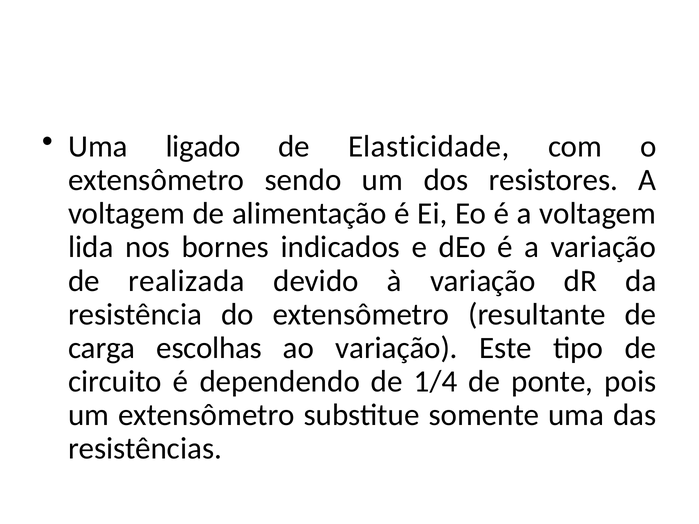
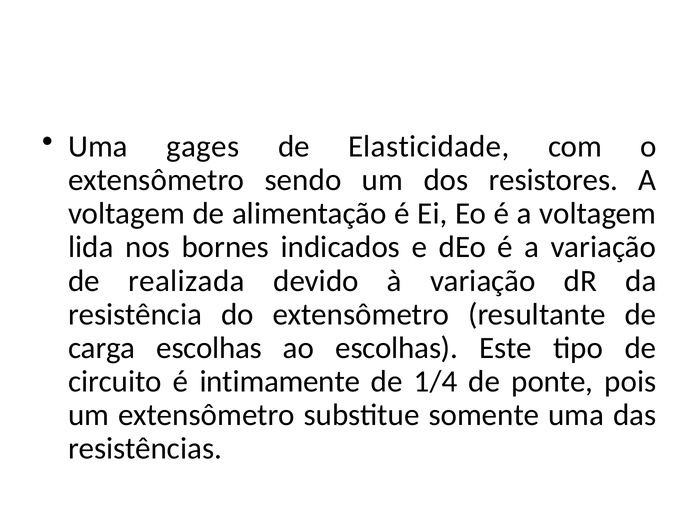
ligado: ligado -> gages
ao variação: variação -> escolhas
dependendo: dependendo -> intimamente
